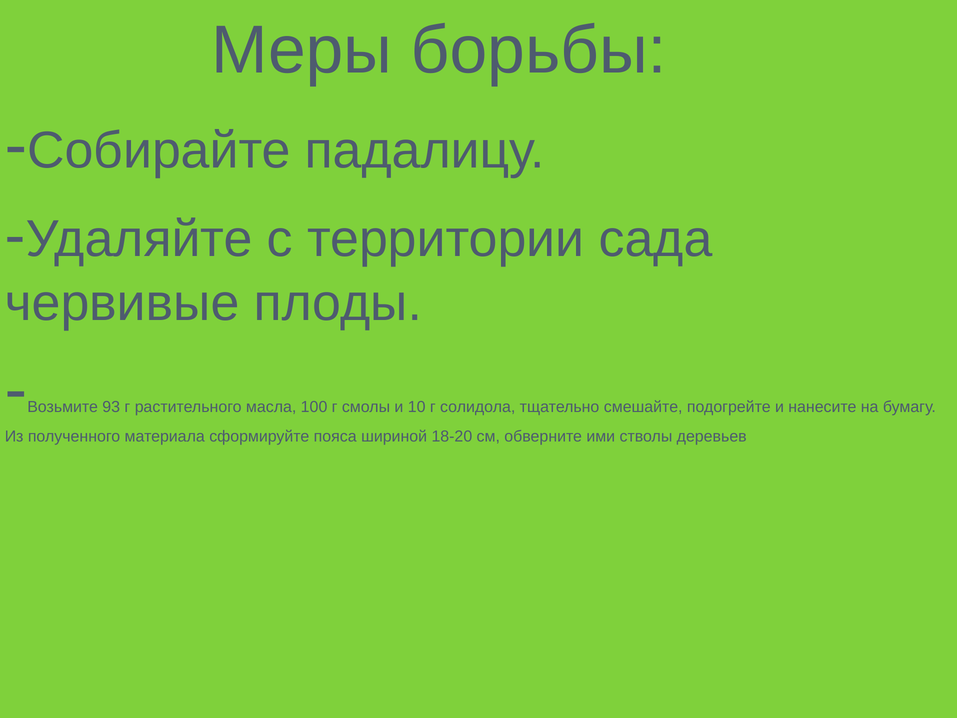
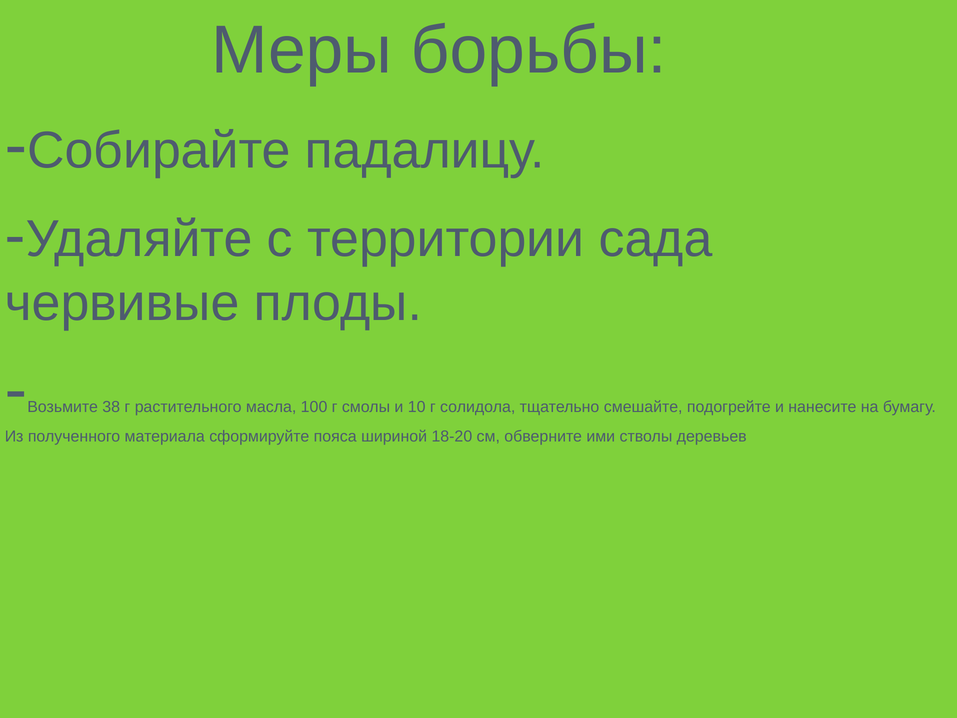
93: 93 -> 38
